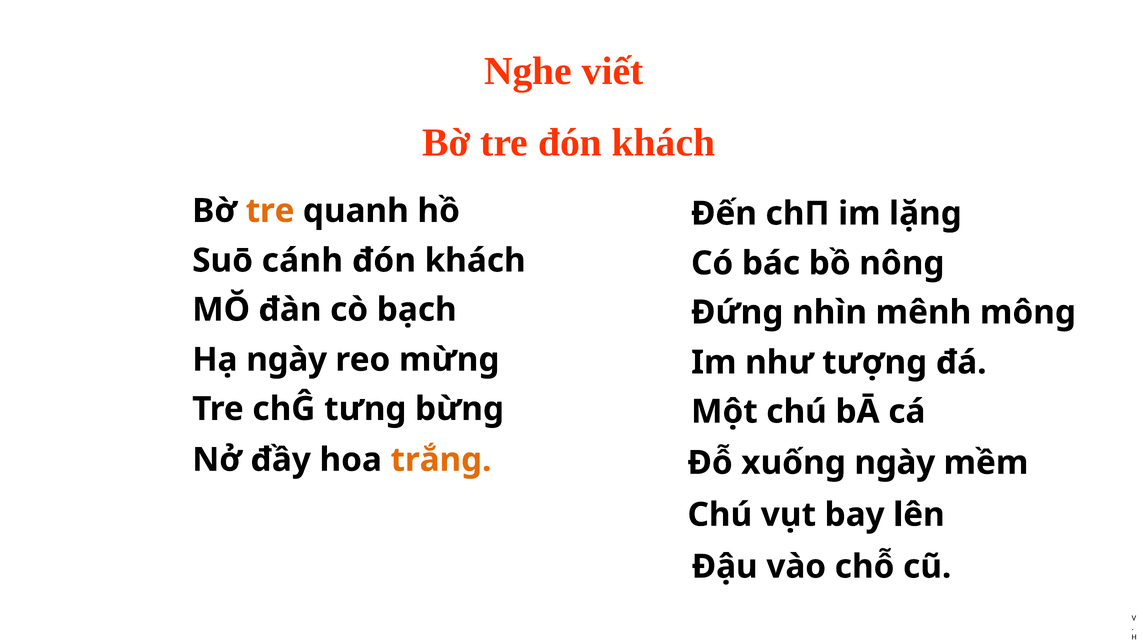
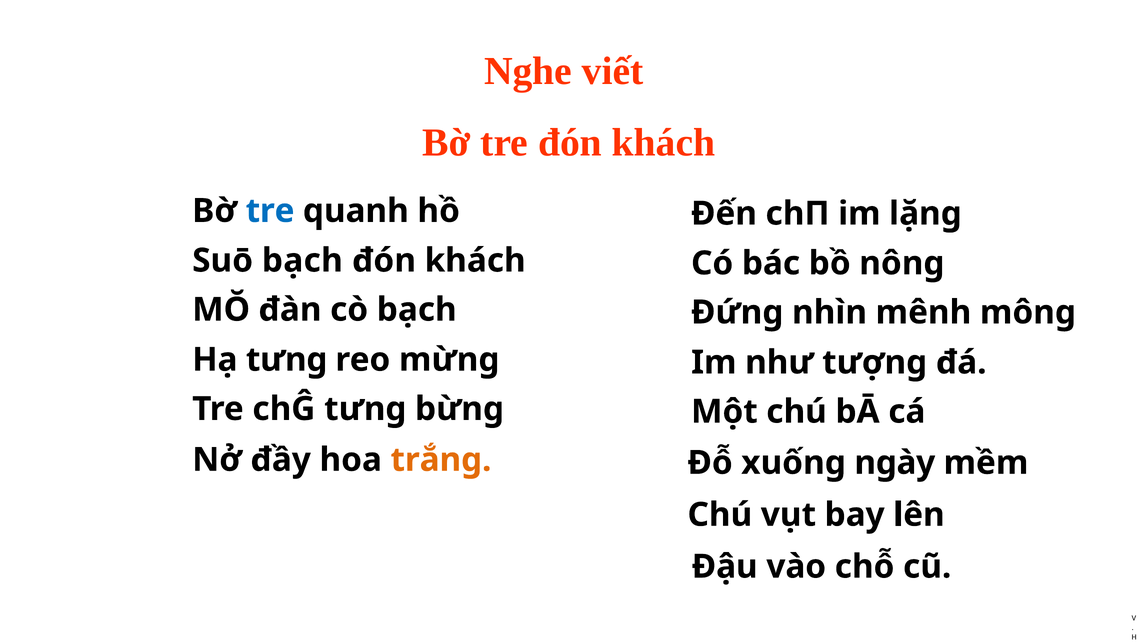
tre at (270, 211) colour: orange -> blue
Suō cánh: cánh -> bạch
Hạ ngày: ngày -> tưng
